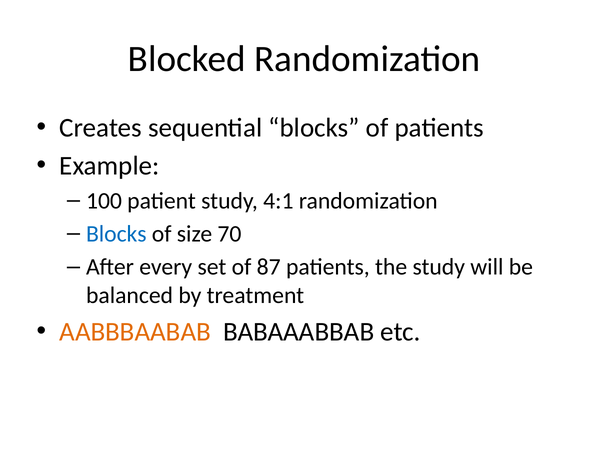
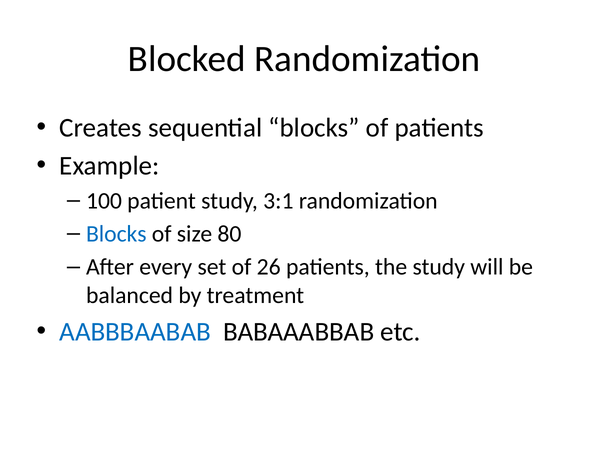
4:1: 4:1 -> 3:1
70: 70 -> 80
87: 87 -> 26
AABBBAABAB colour: orange -> blue
